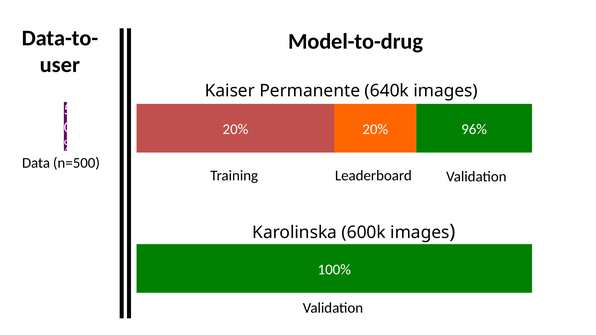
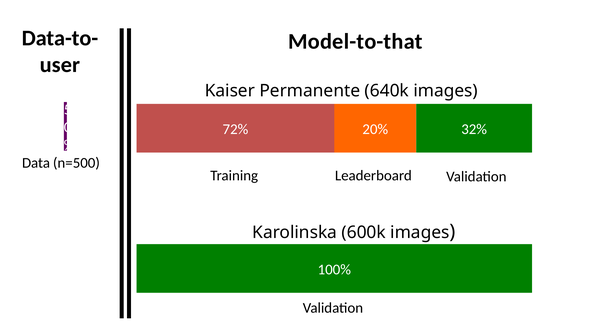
Model-to-drug: Model-to-drug -> Model-to-that
20% at (235, 129): 20% -> 72%
96%: 96% -> 32%
